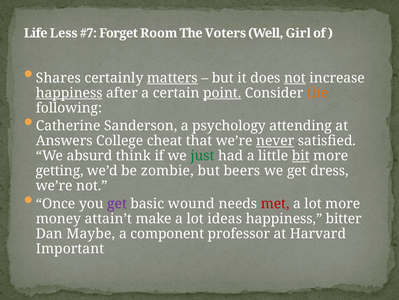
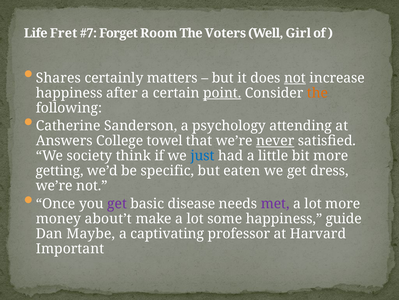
Less: Less -> Fret
matters underline: present -> none
happiness at (69, 93) underline: present -> none
cheat: cheat -> towel
absurd: absurd -> society
just colour: green -> blue
bit underline: present -> none
zombie: zombie -> specific
beers: beers -> eaten
wound: wound -> disease
met colour: red -> purple
attain’t: attain’t -> about’t
ideas: ideas -> some
bitter: bitter -> guide
component: component -> captivating
